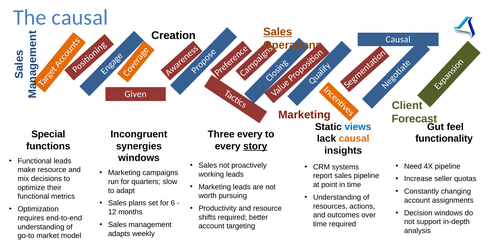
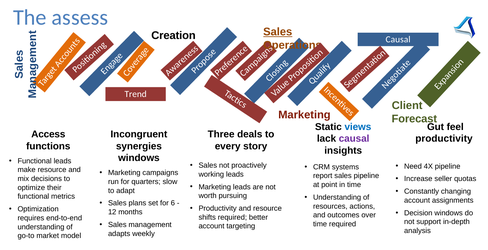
The causal: causal -> assess
Given: Given -> Trend
Special: Special -> Access
Three every: every -> deals
causal at (354, 138) colour: orange -> purple
functionality at (444, 138): functionality -> productivity
story underline: present -> none
